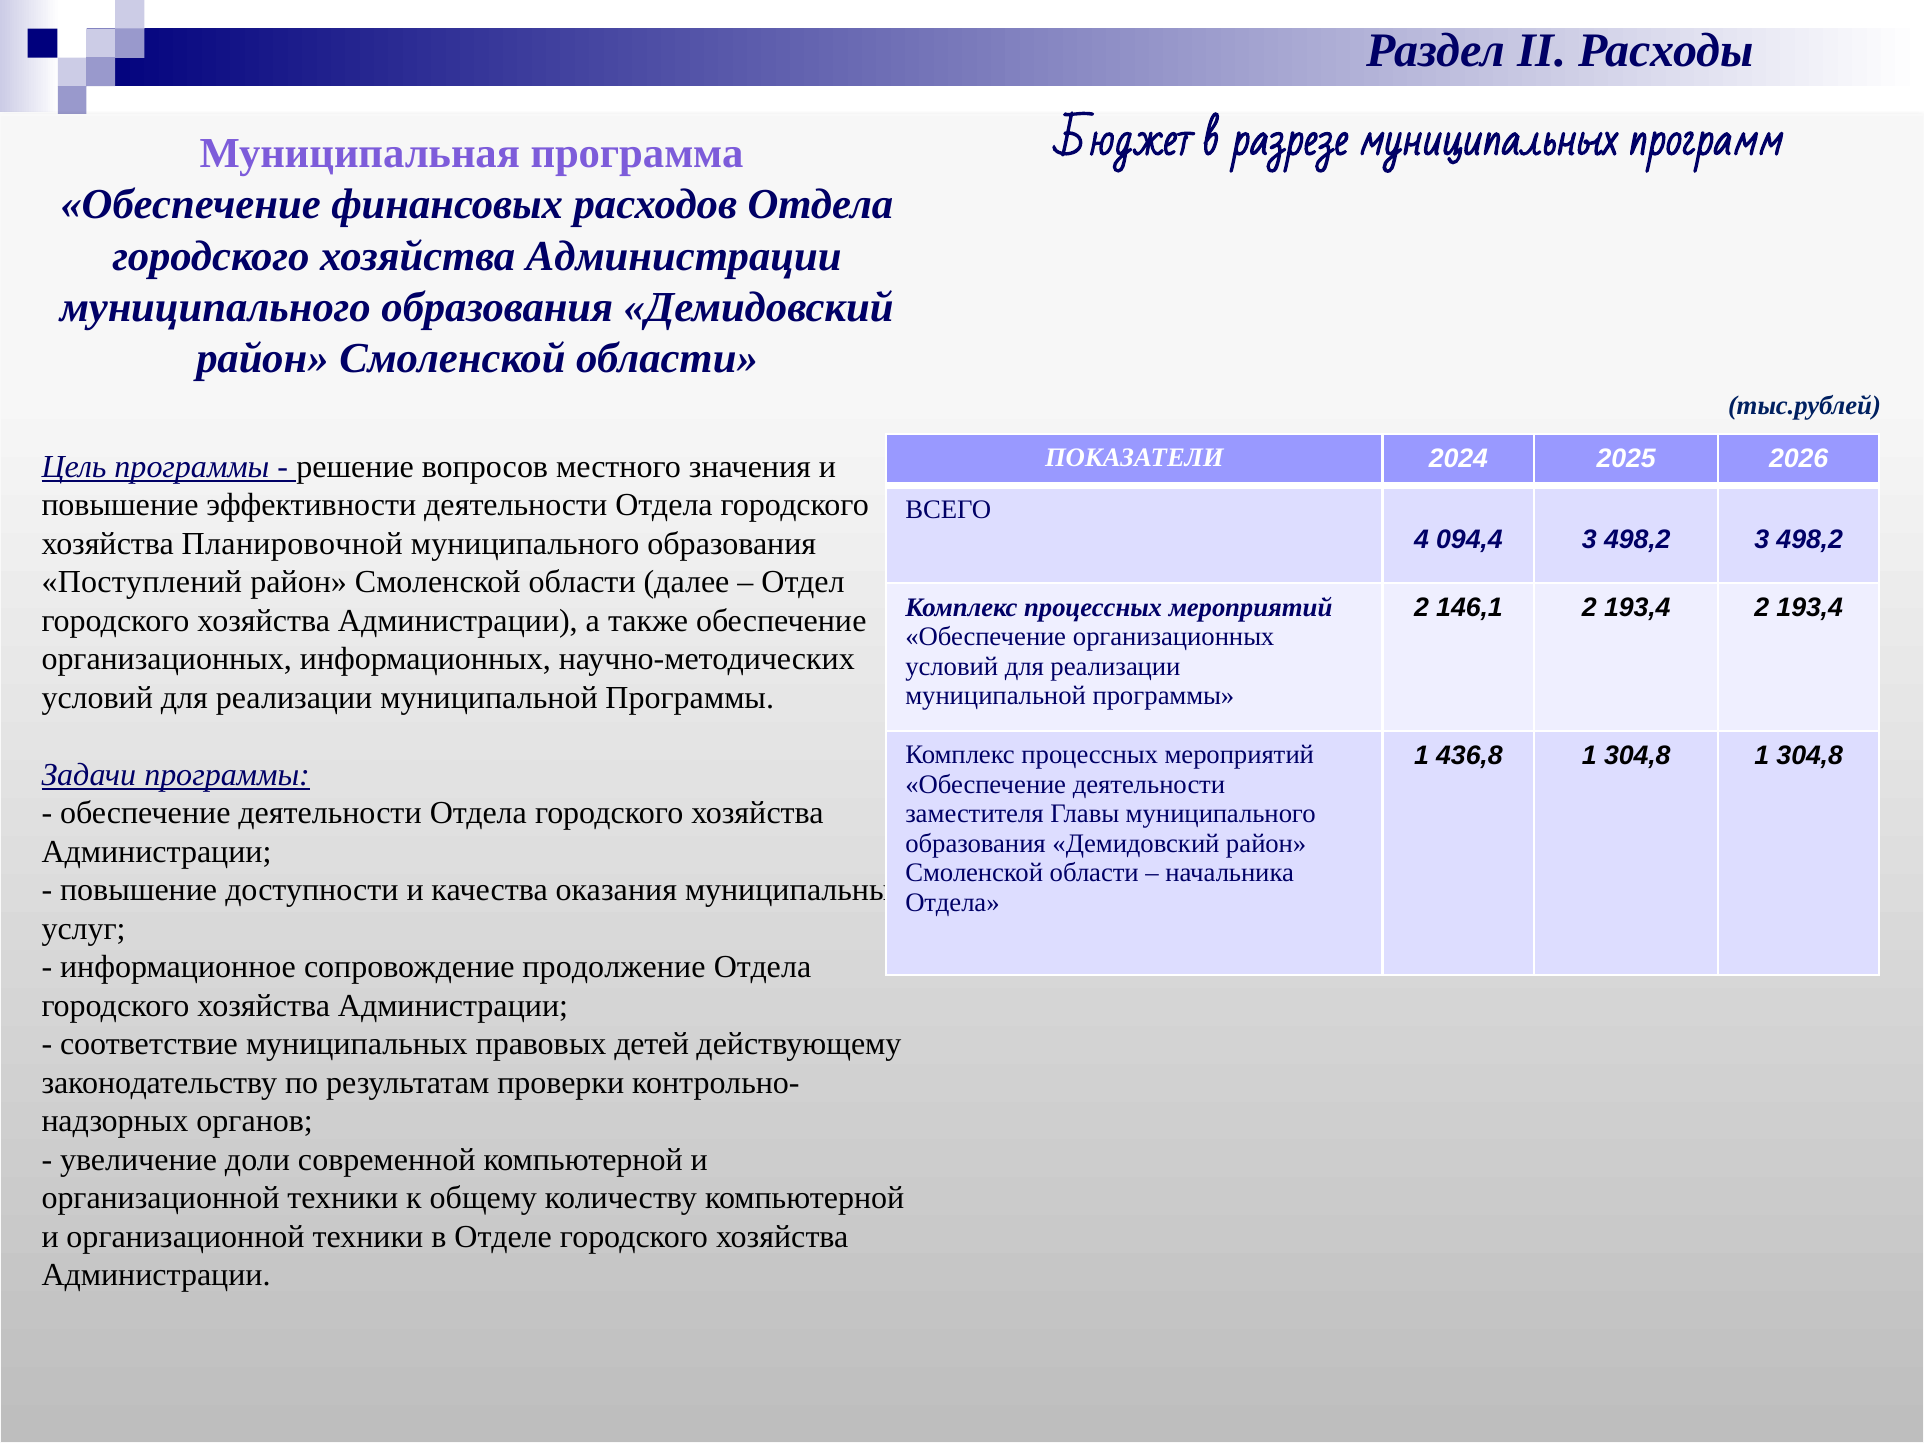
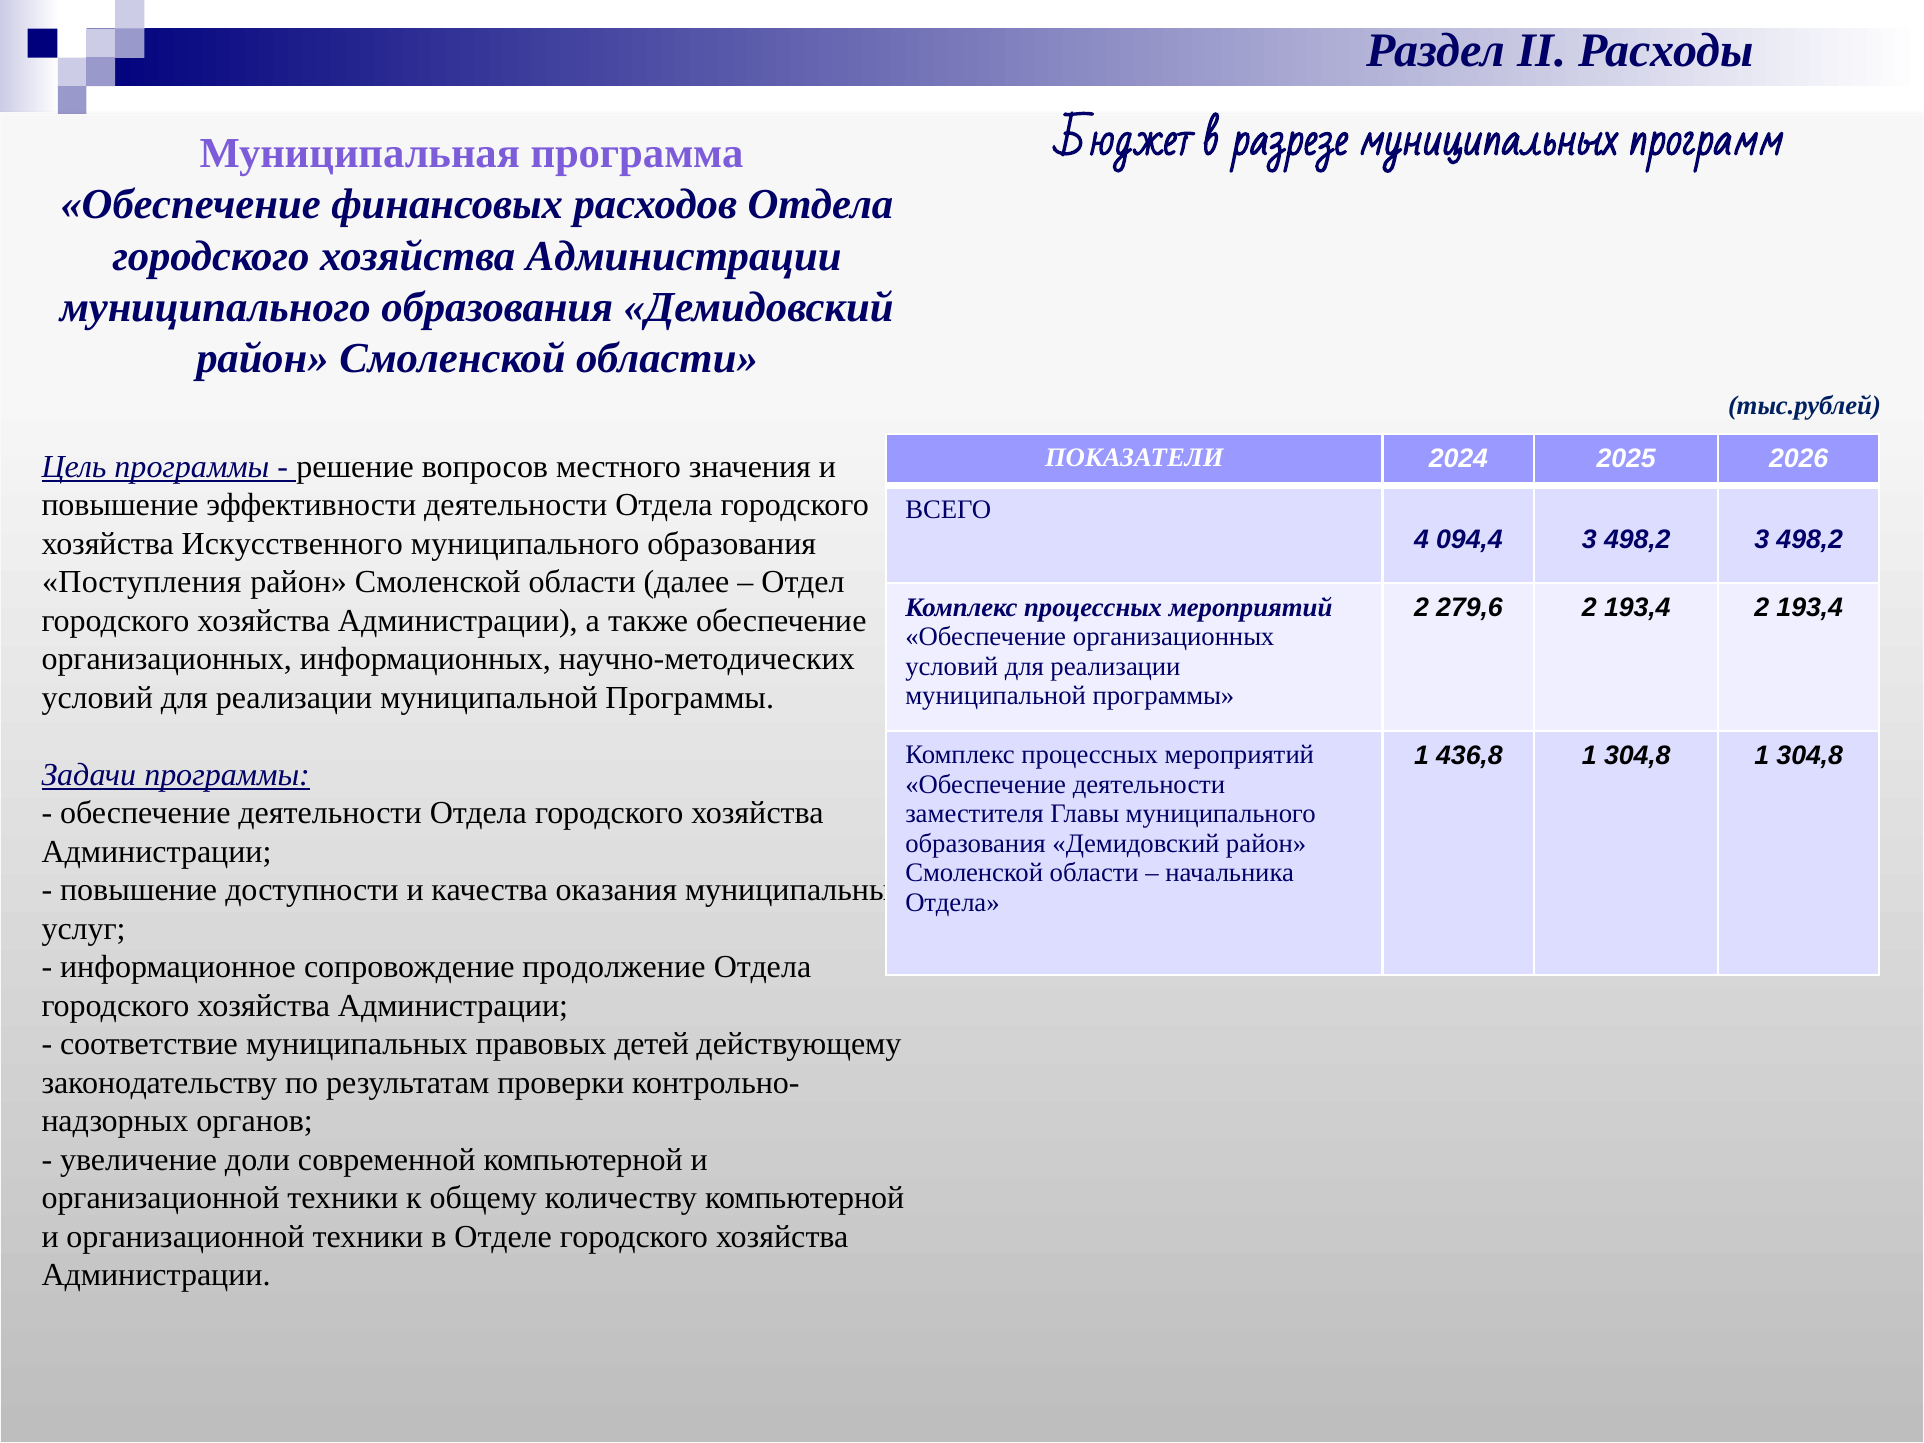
Планировочной: Планировочной -> Искусственного
Поступлений: Поступлений -> Поступления
146,1: 146,1 -> 279,6
